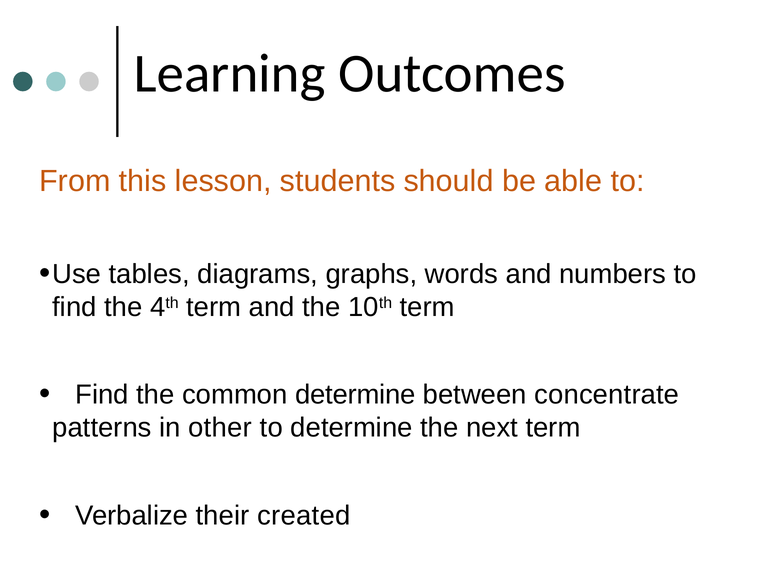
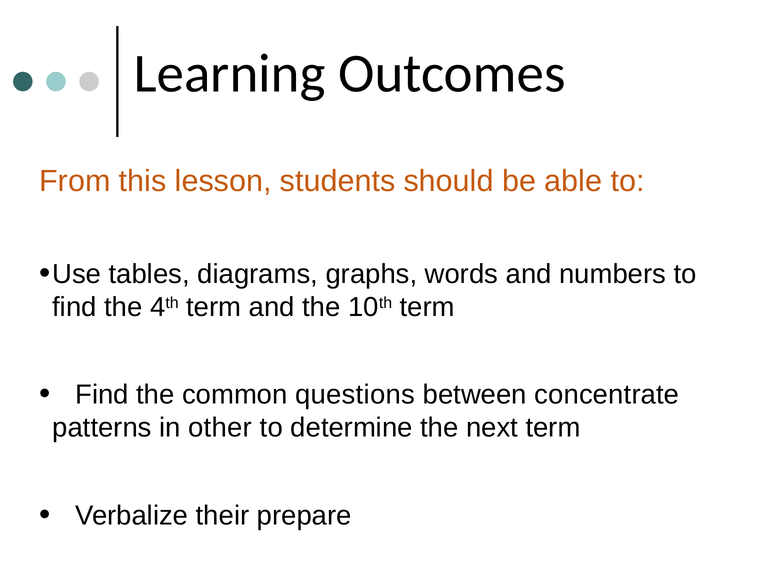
common determine: determine -> questions
created: created -> prepare
